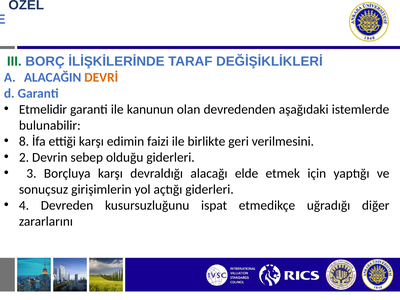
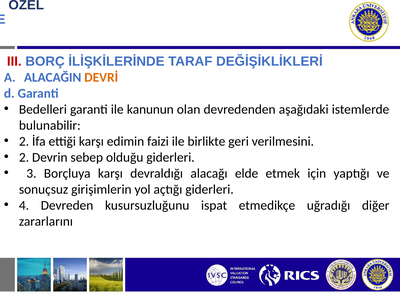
III at (14, 61) colour: green -> red
Etmelidir: Etmelidir -> Bedelleri
8 at (24, 141): 8 -> 2
